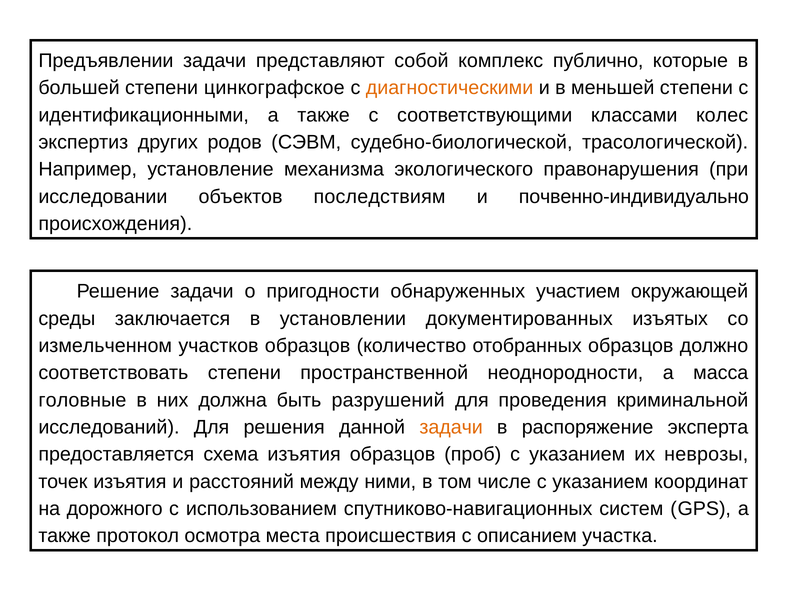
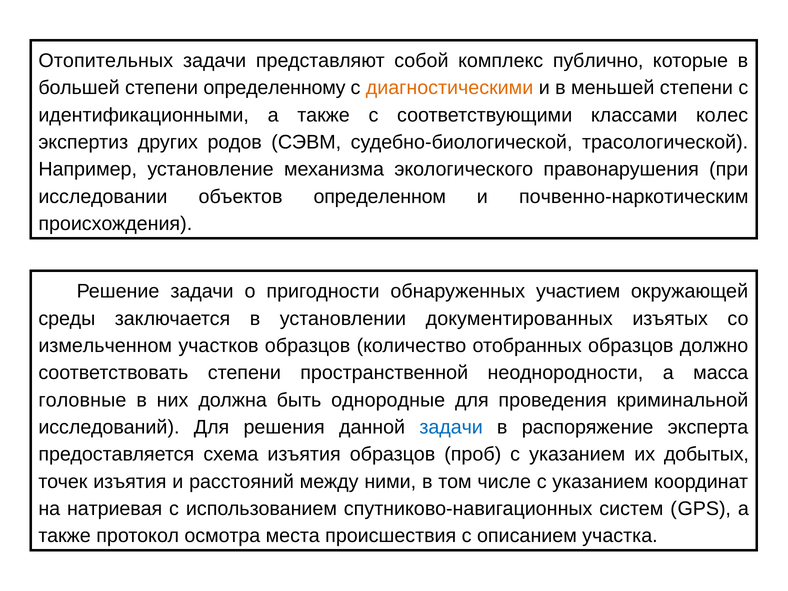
Предъявлении: Предъявлении -> Отопительных
цинкографское: цинкографское -> определенному
последствиям: последствиям -> определенном
почвенно-индивидуально: почвенно-индивидуально -> почвенно-наркотическим
разрушений: разрушений -> однородные
задачи at (451, 427) colour: orange -> blue
неврозы: неврозы -> добытых
дорожного: дорожного -> натриевая
